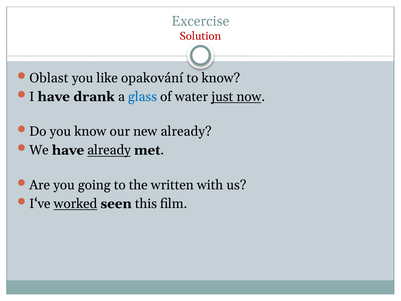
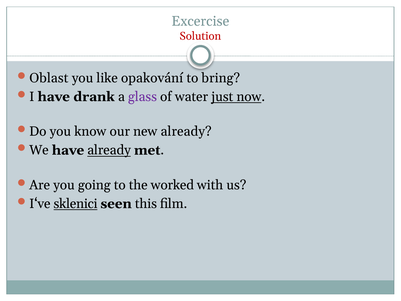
to know: know -> bring
glass colour: blue -> purple
written: written -> worked
worked: worked -> sklenici
